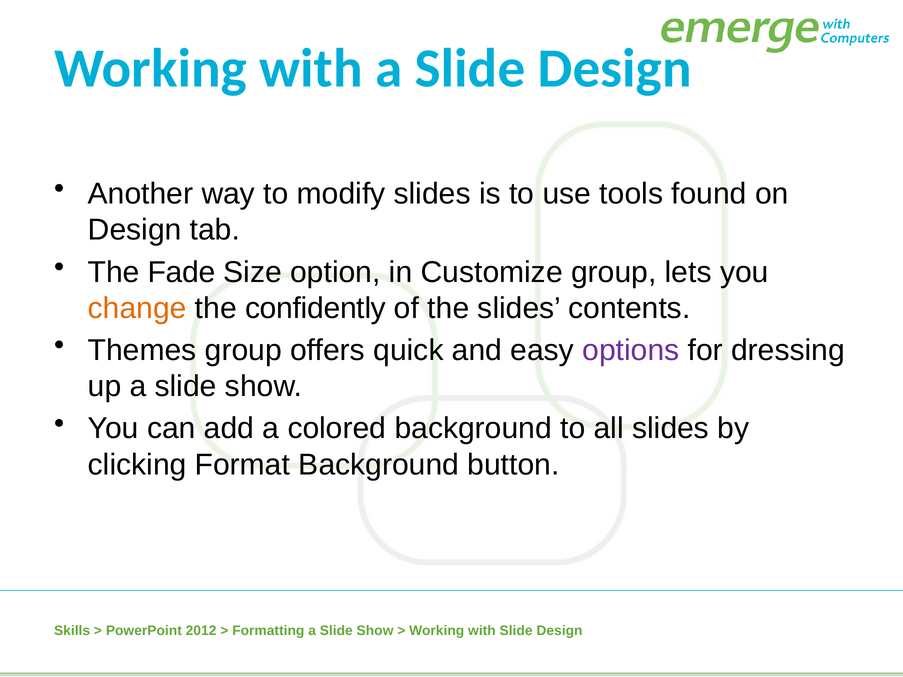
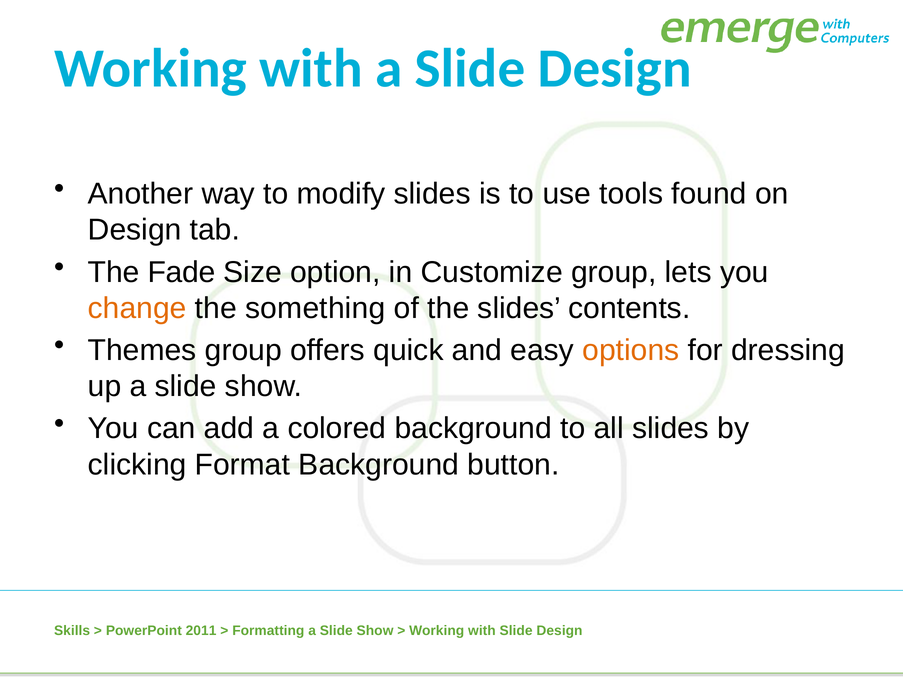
confidently: confidently -> something
options colour: purple -> orange
2012: 2012 -> 2011
